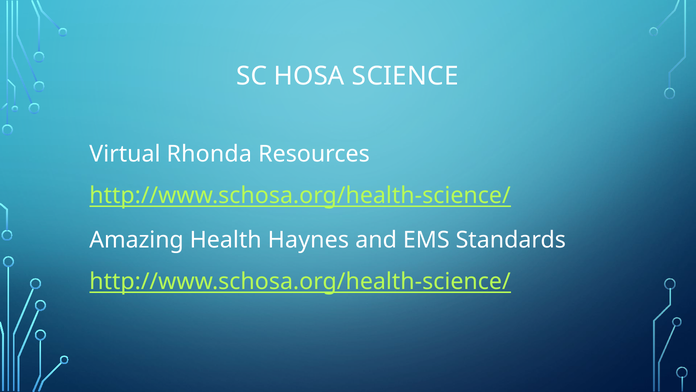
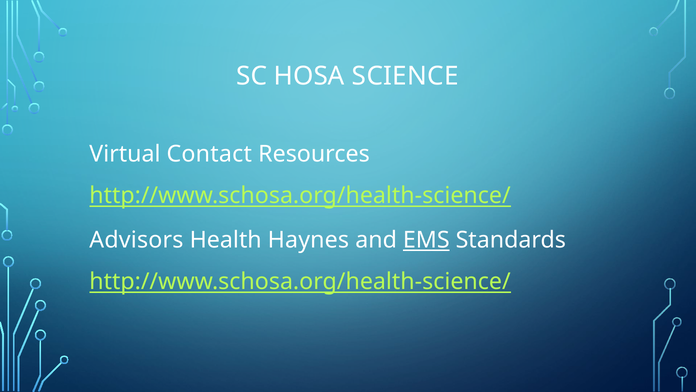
Rhonda: Rhonda -> Contact
Amazing: Amazing -> Advisors
EMS underline: none -> present
